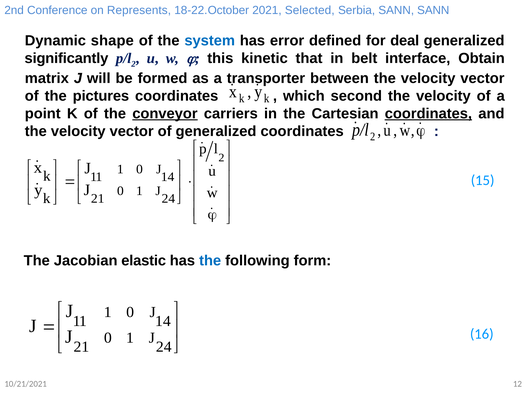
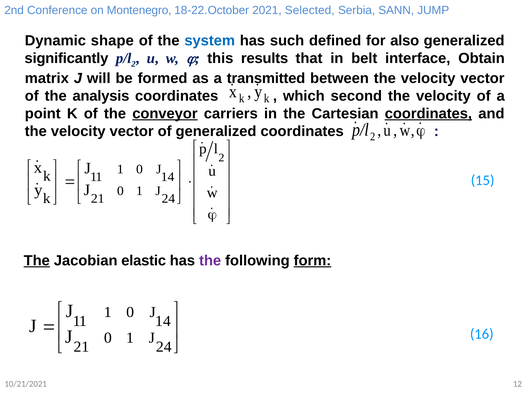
Represents: Represents -> Montenegro
SANN SANN: SANN -> JUMP
error: error -> such
deal: deal -> also
kinetic: kinetic -> results
transporter: transporter -> transmitted
pictures: pictures -> analysis
The at (37, 261) underline: none -> present
the at (210, 261) colour: blue -> purple
form underline: none -> present
